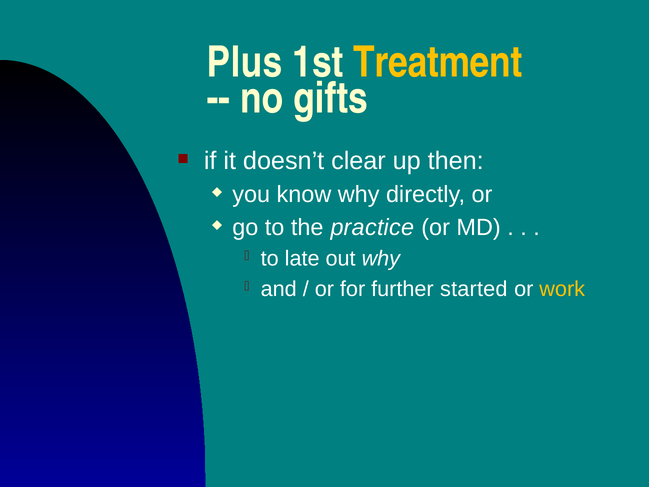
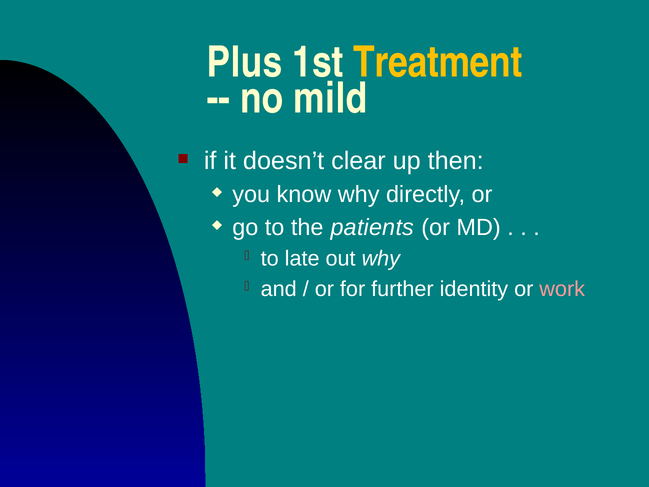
gifts: gifts -> mild
practice: practice -> patients
started: started -> identity
work colour: yellow -> pink
